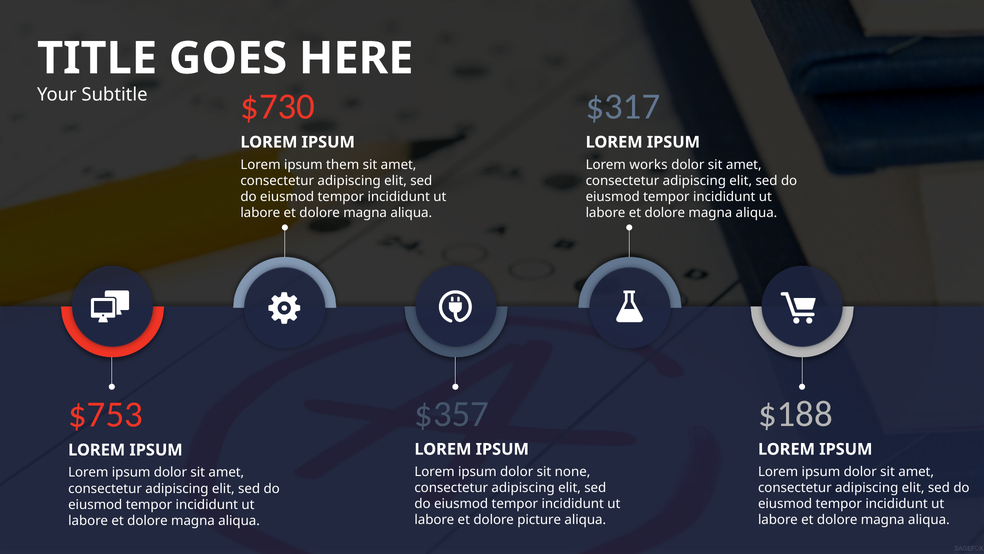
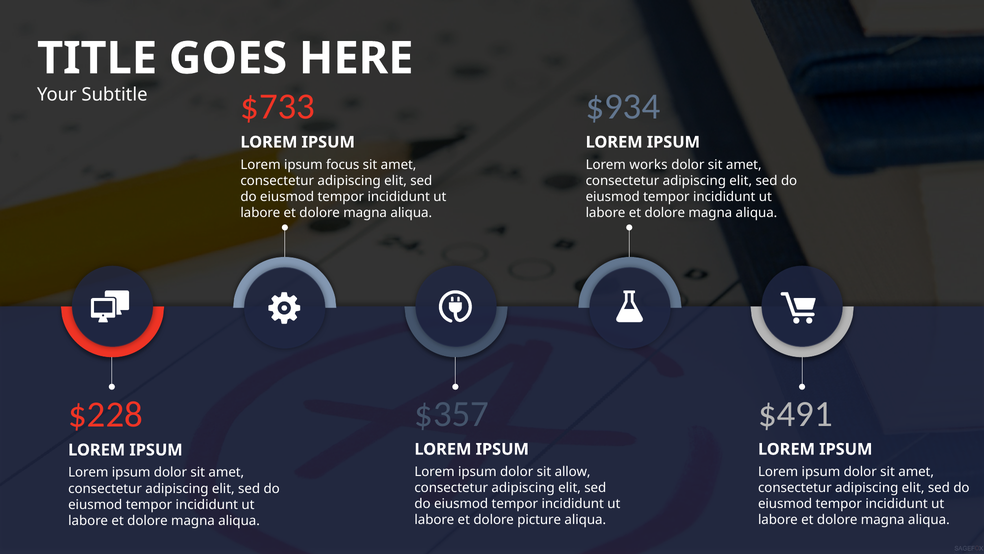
$730: $730 -> $733
$317: $317 -> $934
them: them -> focus
$188: $188 -> $491
$753: $753 -> $228
none: none -> allow
